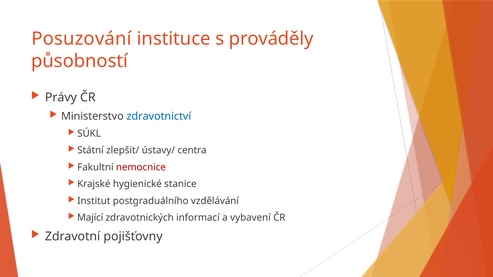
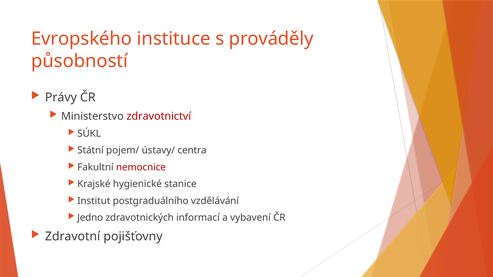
Posuzování: Posuzování -> Evropského
zdravotnictví colour: blue -> red
zlepšit/: zlepšit/ -> pojem/
Mající: Mající -> Jedno
